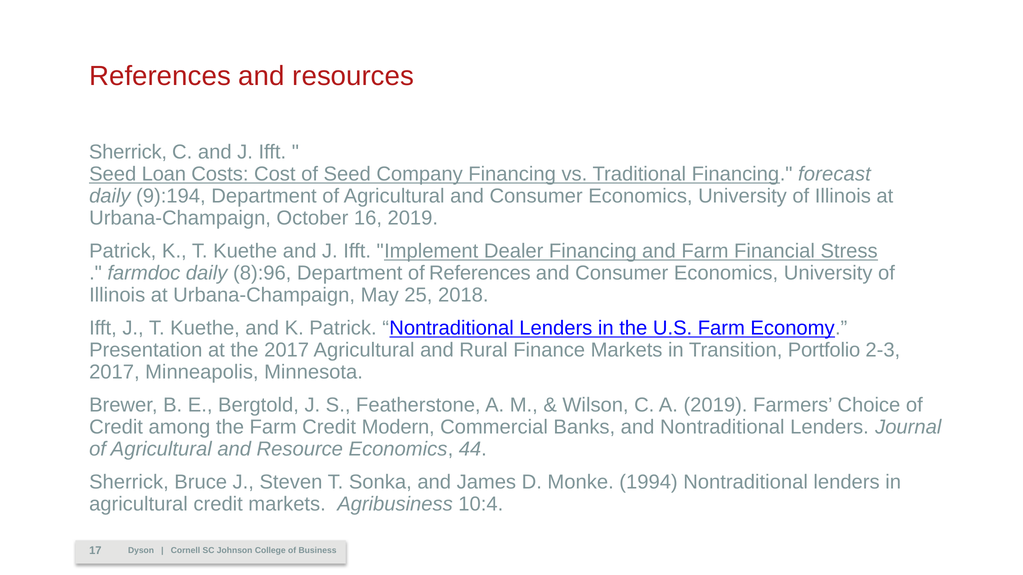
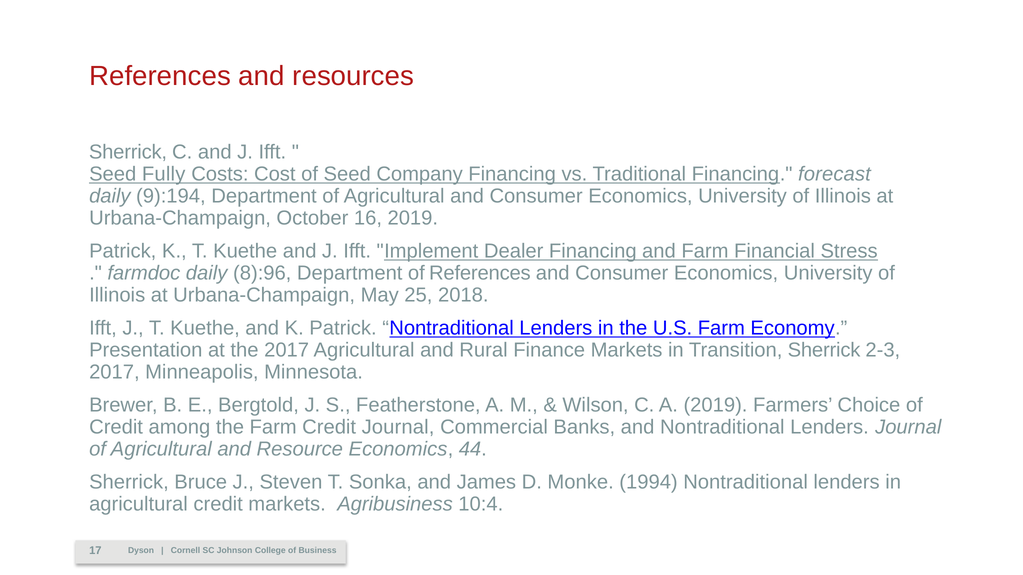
Loan: Loan -> Fully
Transition Portfolio: Portfolio -> Sherrick
Credit Modern: Modern -> Journal
